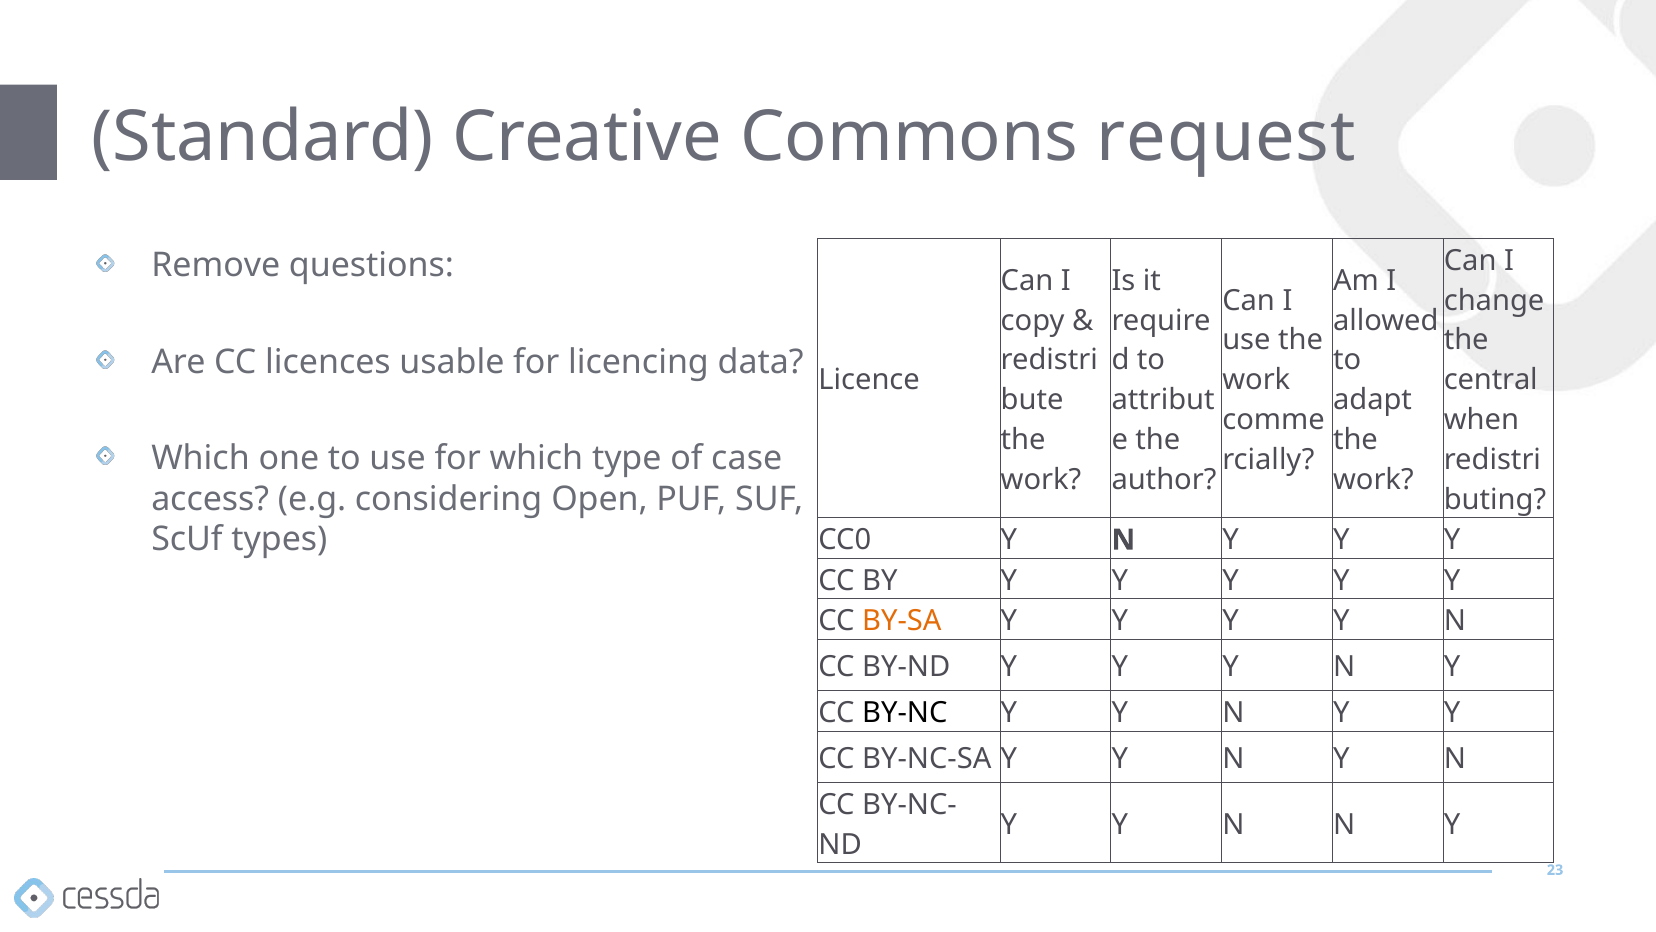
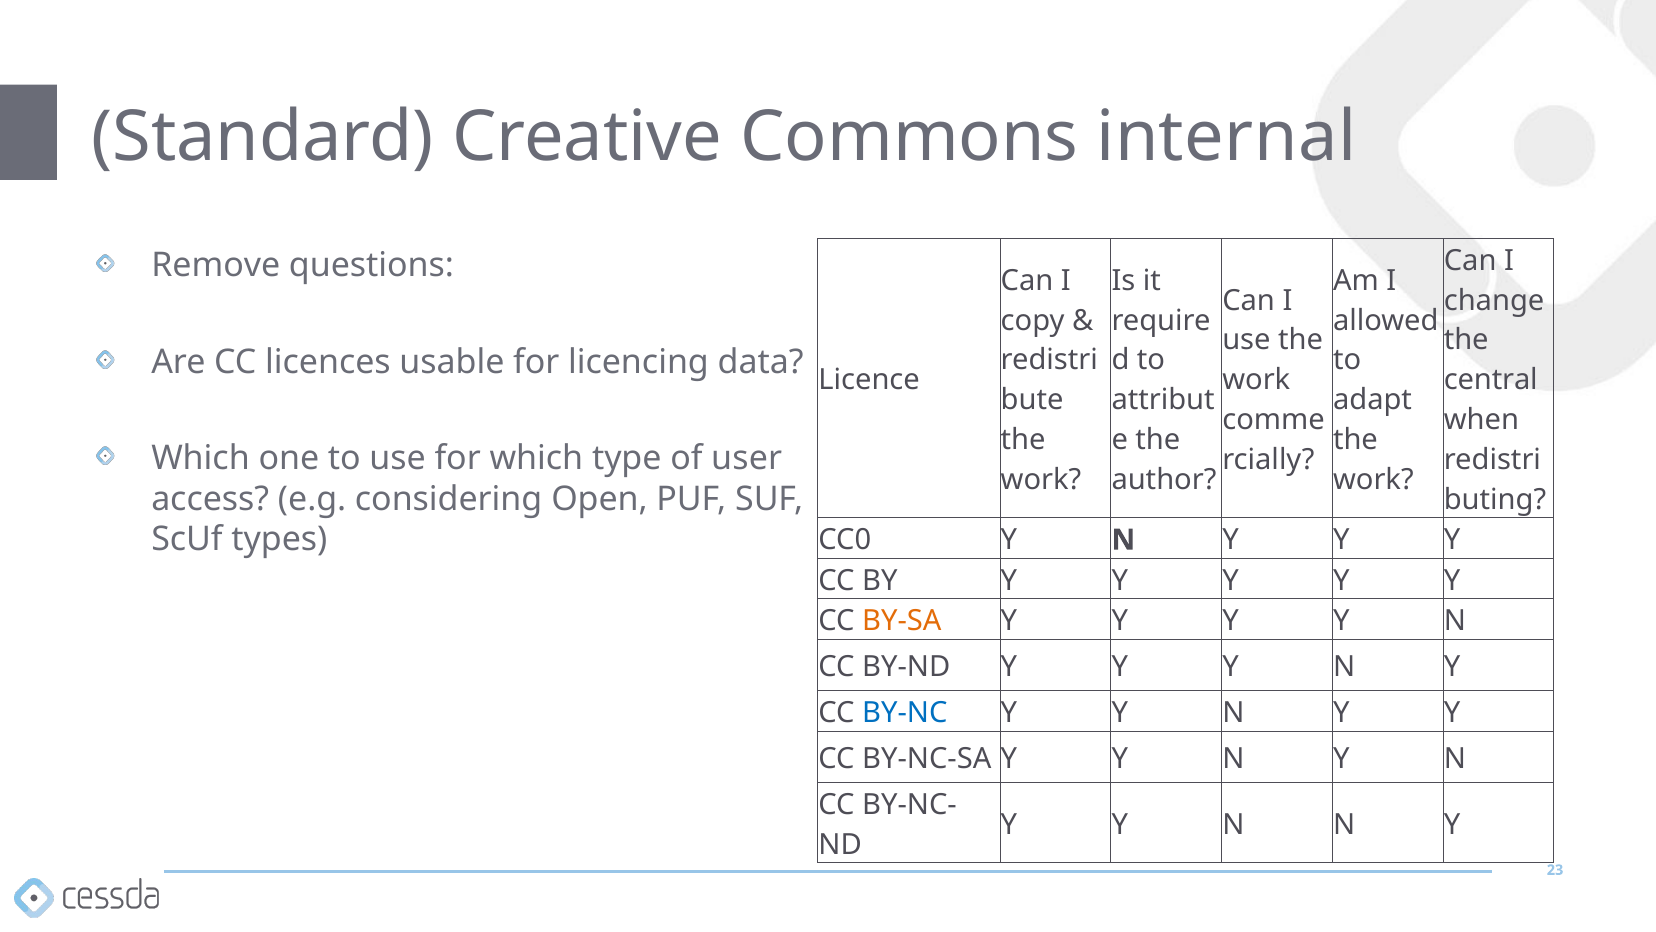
request: request -> internal
case: case -> user
BY-NC colour: black -> blue
